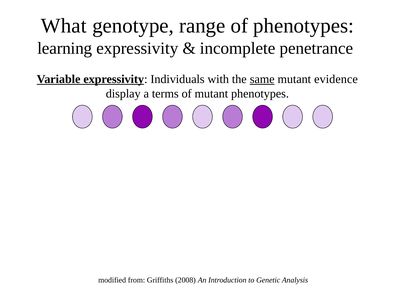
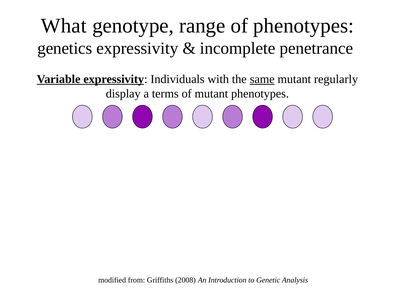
learning: learning -> genetics
evidence: evidence -> regularly
